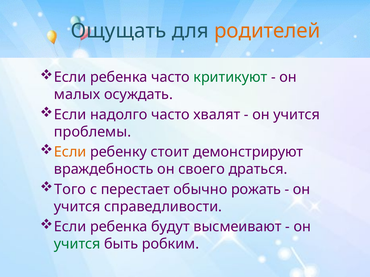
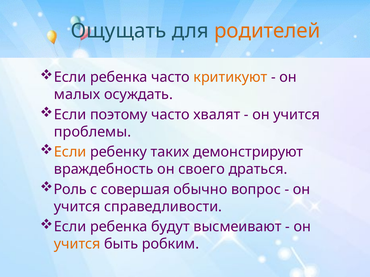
критикуют colour: green -> orange
надолго: надолго -> поэтому
стоит: стоит -> таких
Того: Того -> Роль
перестает: перестает -> совершая
рожать: рожать -> вопрос
учится at (77, 244) colour: green -> orange
